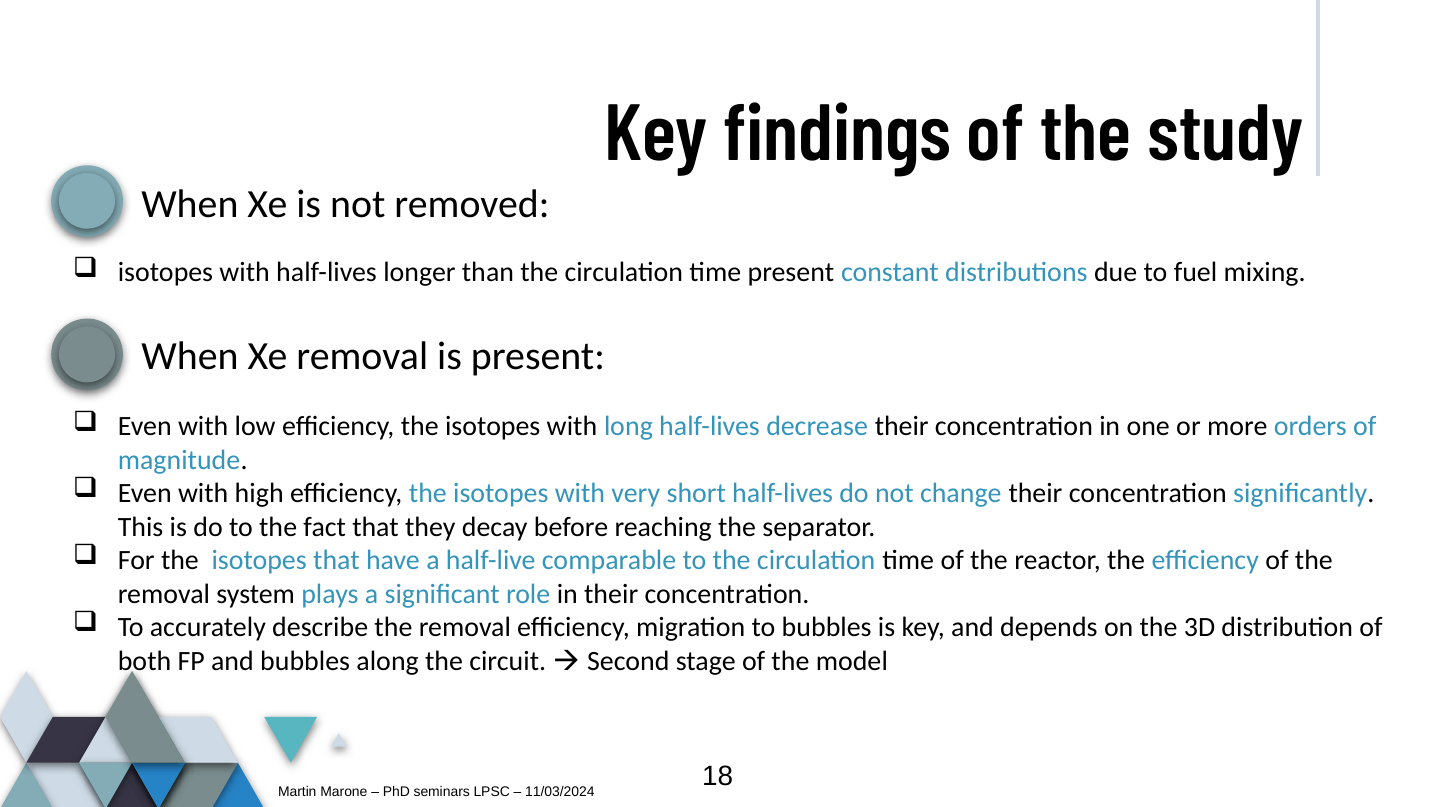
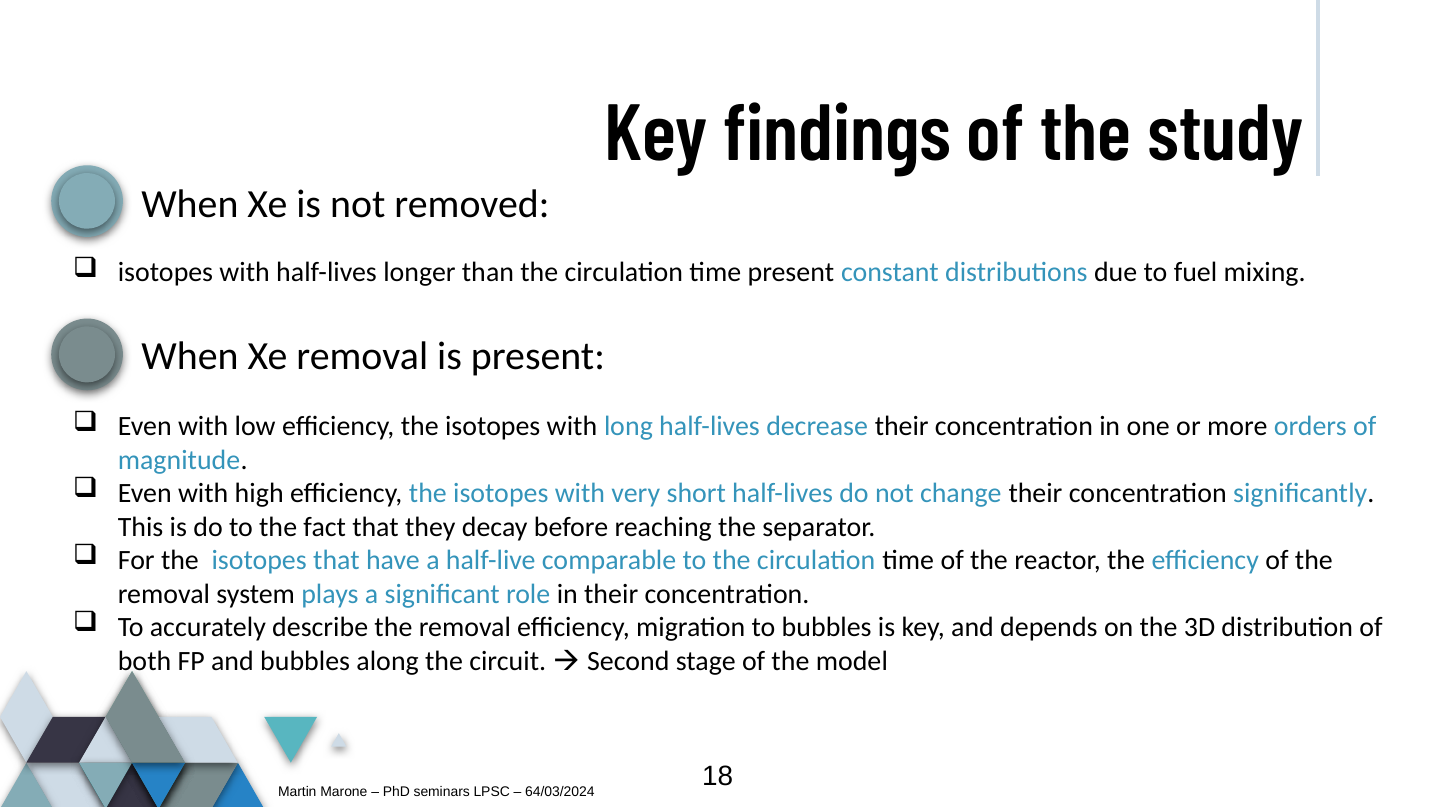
11/03/2024: 11/03/2024 -> 64/03/2024
